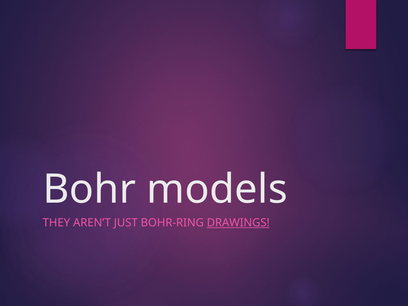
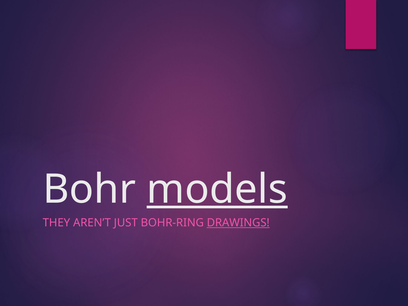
models underline: none -> present
